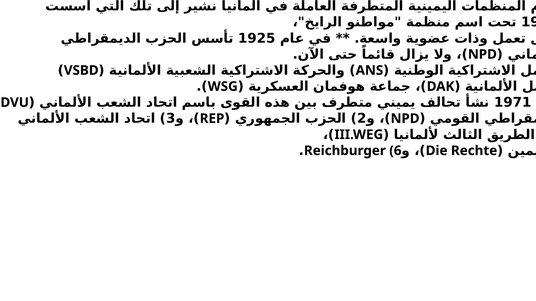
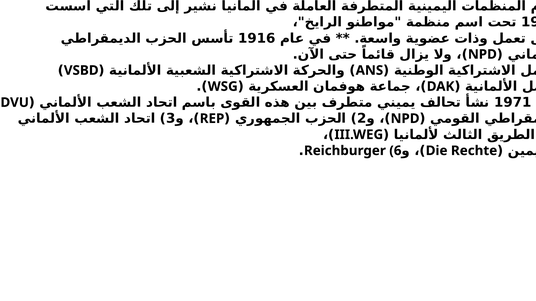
1925: 1925 -> 1916
